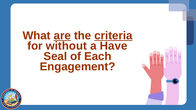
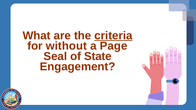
are underline: present -> none
Have: Have -> Page
Each: Each -> State
